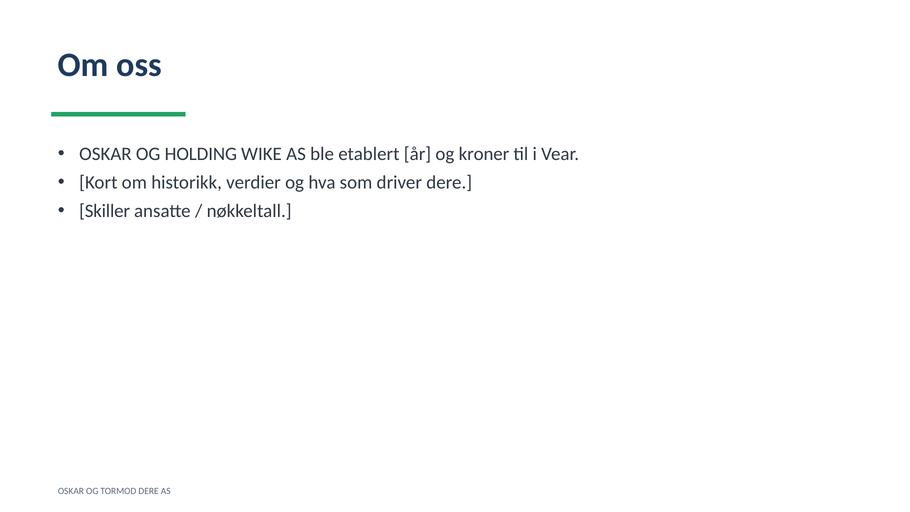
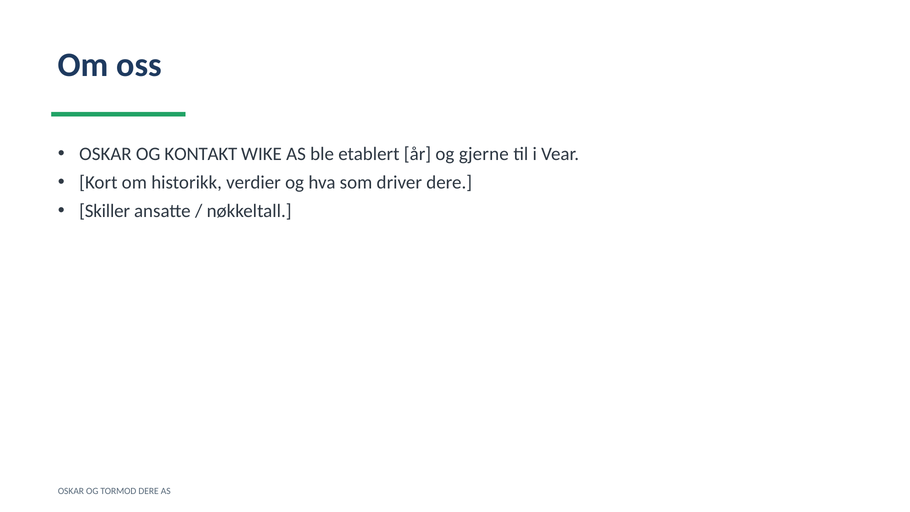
HOLDING: HOLDING -> KONTAKT
kroner: kroner -> gjerne
